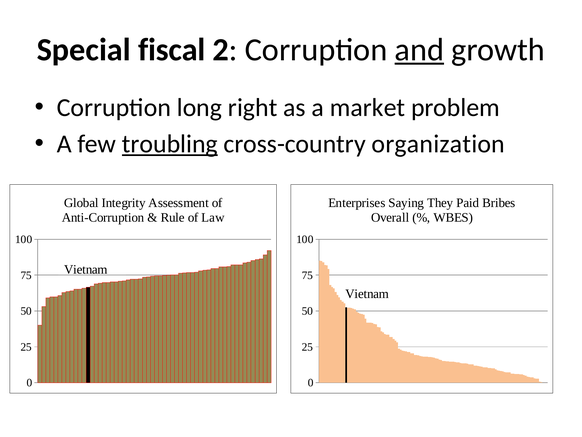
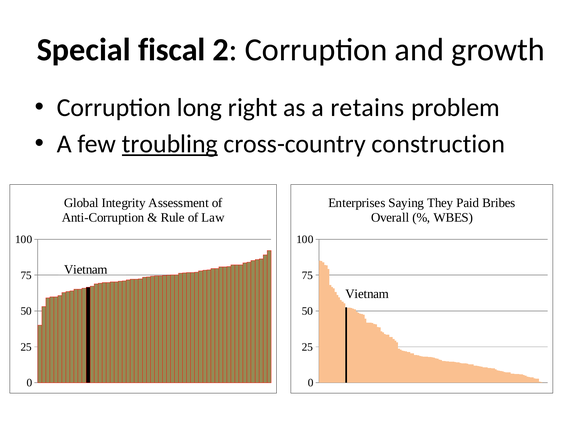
and underline: present -> none
market: market -> retains
organization: organization -> construction
